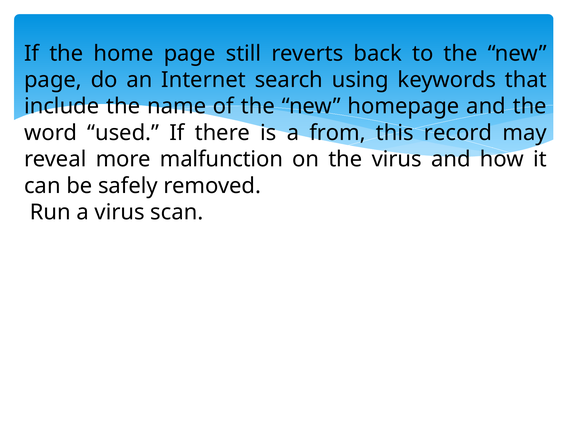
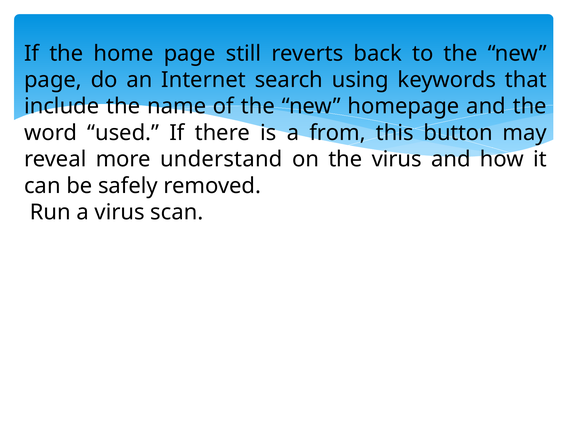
record: record -> button
malfunction: malfunction -> understand
